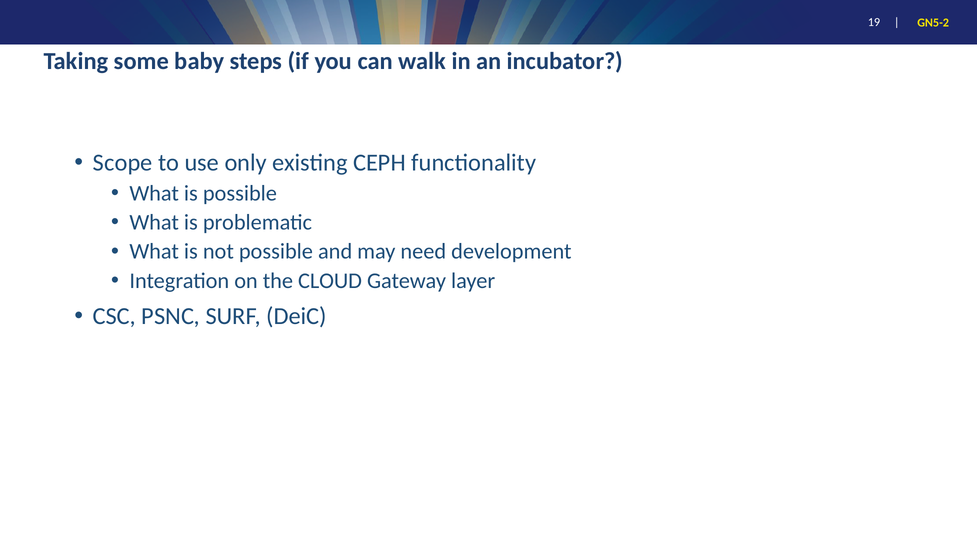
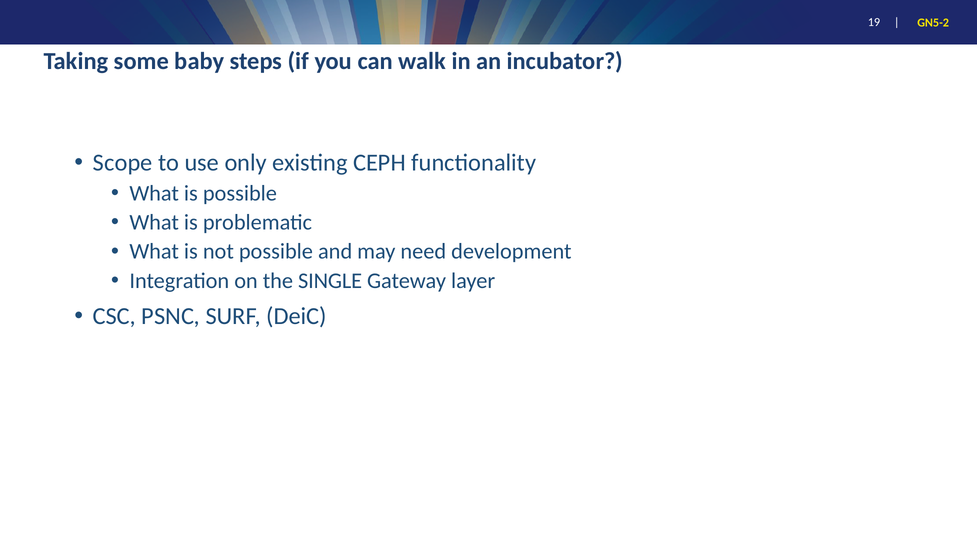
CLOUD: CLOUD -> SINGLE
